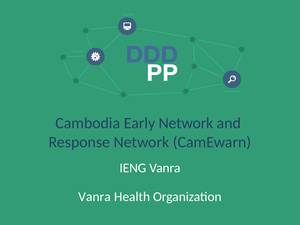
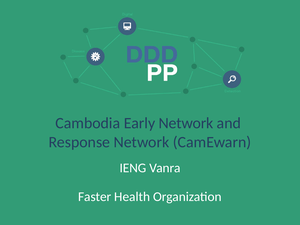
Vanra at (95, 197): Vanra -> Faster
